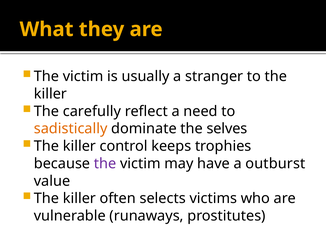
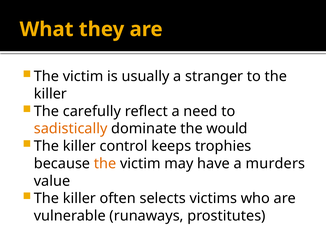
selves: selves -> would
the at (105, 163) colour: purple -> orange
outburst: outburst -> murders
